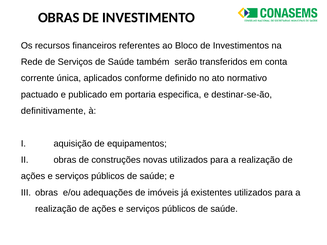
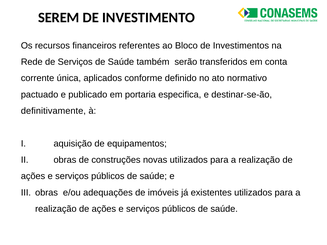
OBRAS at (59, 18): OBRAS -> SEREM
